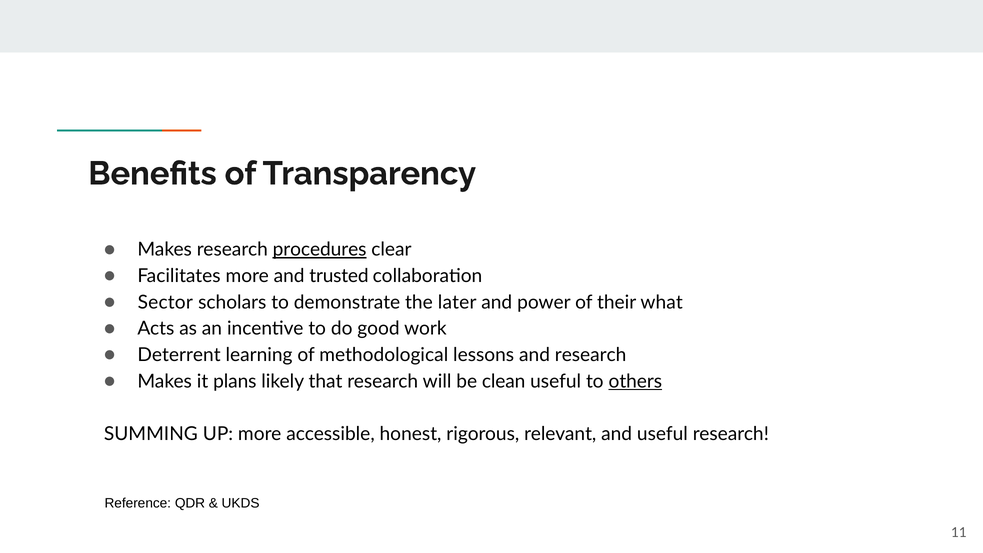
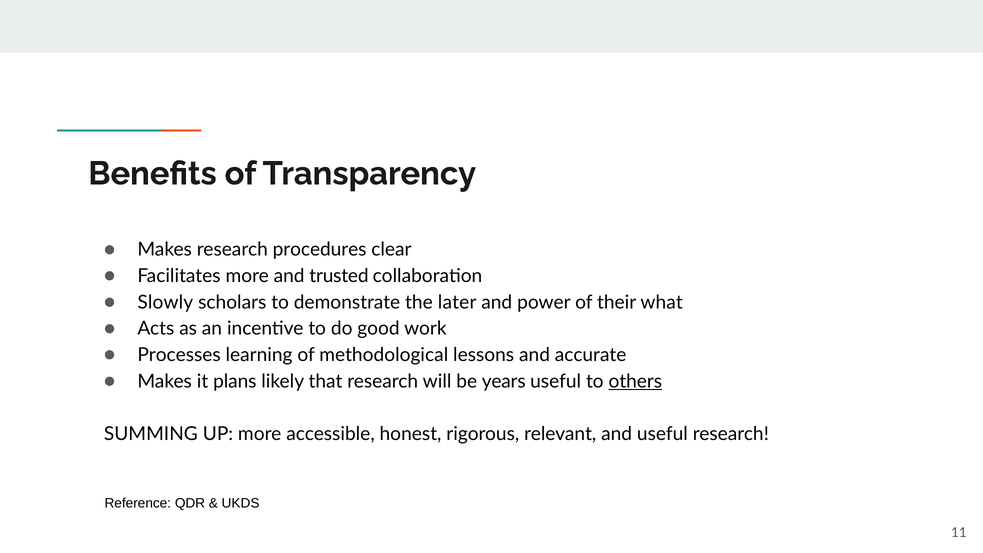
procedures underline: present -> none
Sector: Sector -> Slowly
Deterrent: Deterrent -> Processes
and research: research -> accurate
clean: clean -> years
